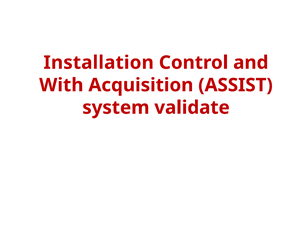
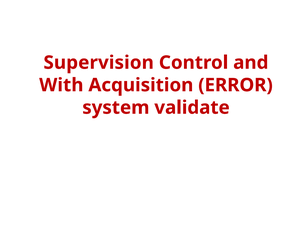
Installation: Installation -> Supervision
ASSIST: ASSIST -> ERROR
